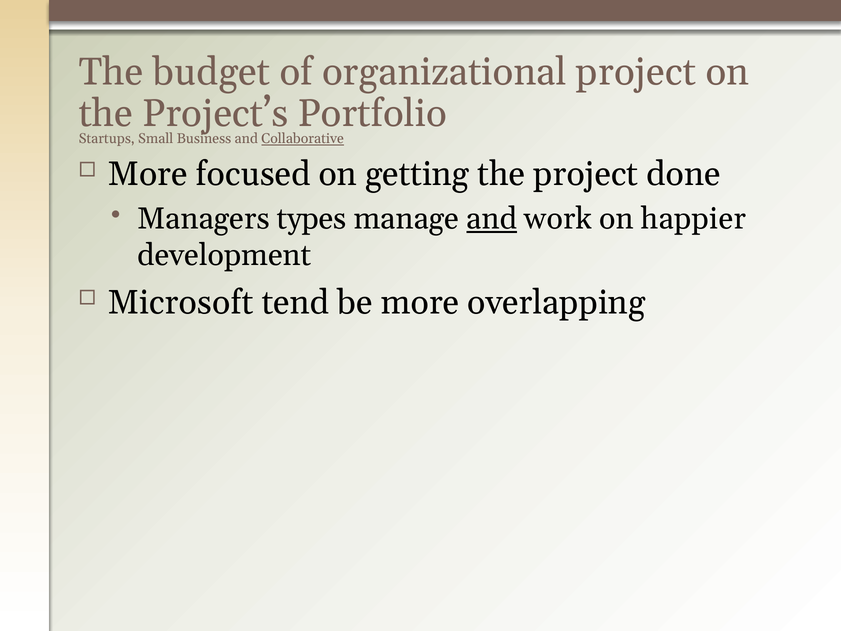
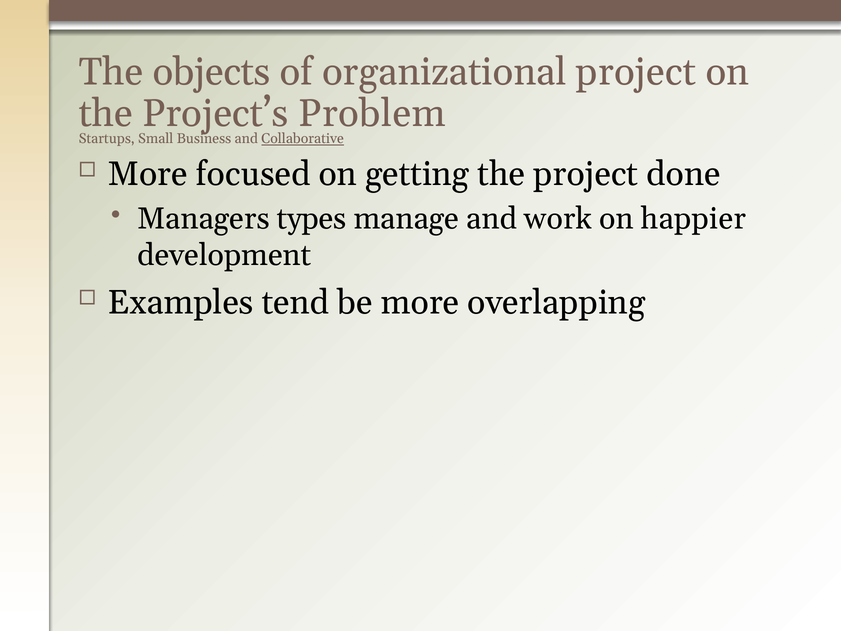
budget: budget -> objects
Portfolio: Portfolio -> Problem
and at (492, 219) underline: present -> none
Microsoft: Microsoft -> Examples
